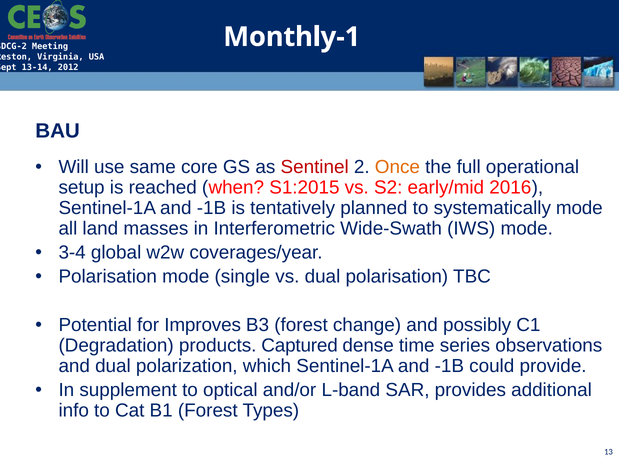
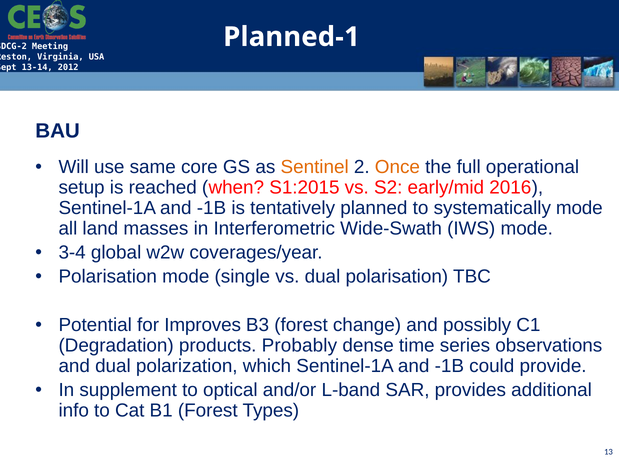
Monthly-1: Monthly-1 -> Planned-1
Sentinel colour: red -> orange
Captured: Captured -> Probably
